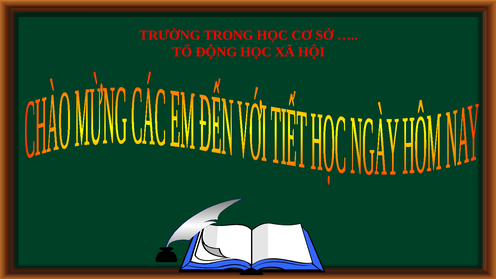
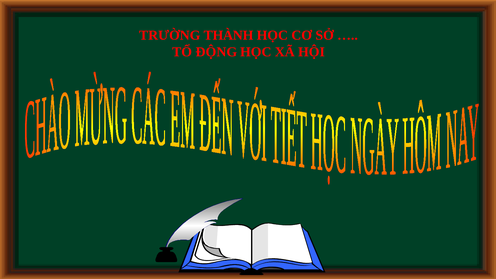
TRONG: TRONG -> THÀNH
